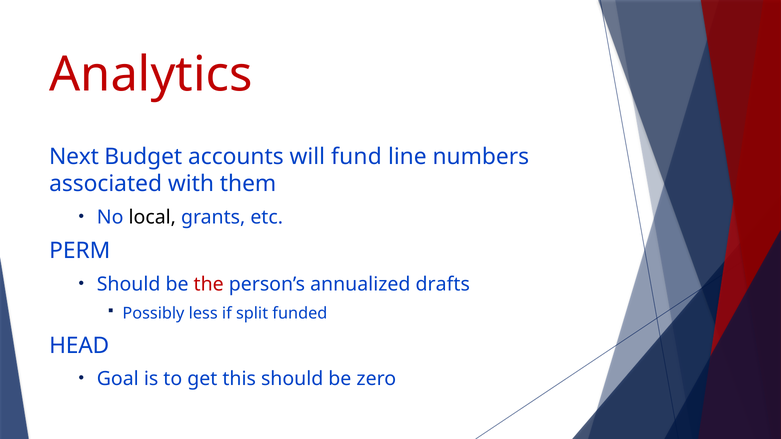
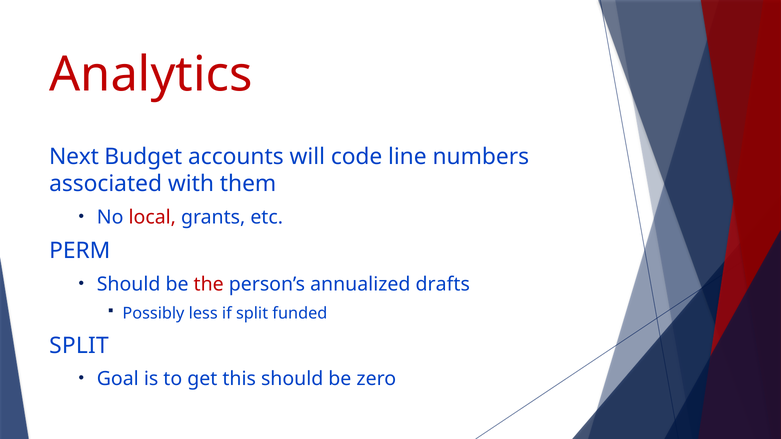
fund: fund -> code
local colour: black -> red
HEAD at (79, 346): HEAD -> SPLIT
